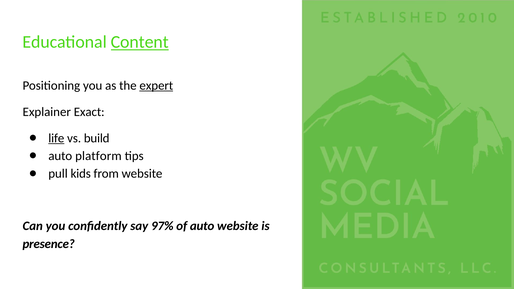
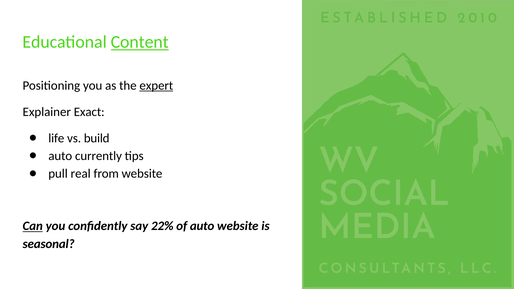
life underline: present -> none
platform: platform -> currently
kids: kids -> real
Can underline: none -> present
97%: 97% -> 22%
presence: presence -> seasonal
